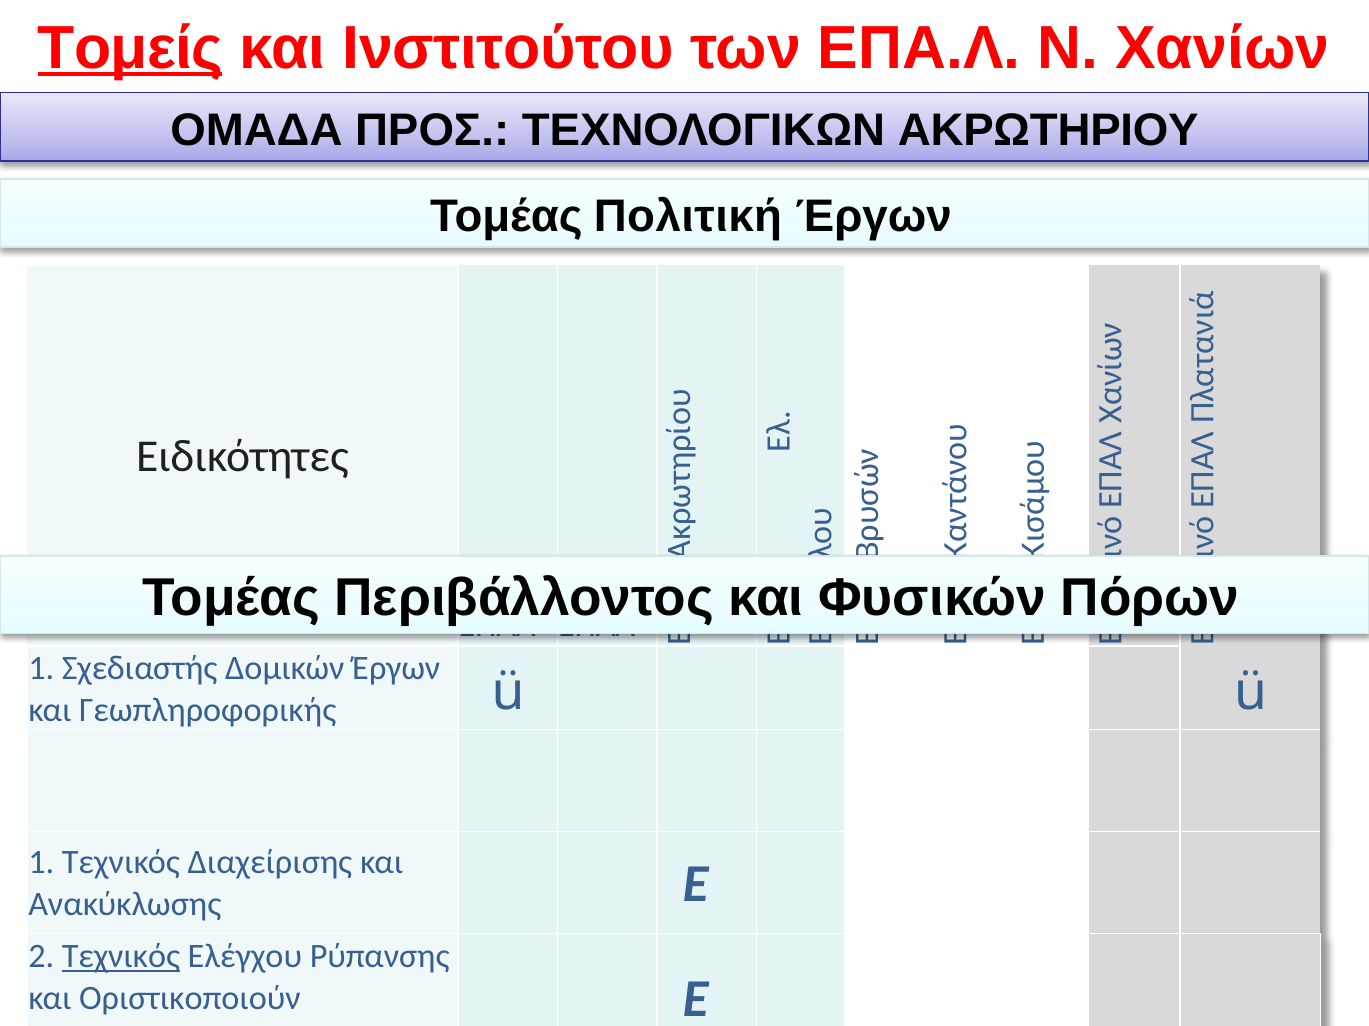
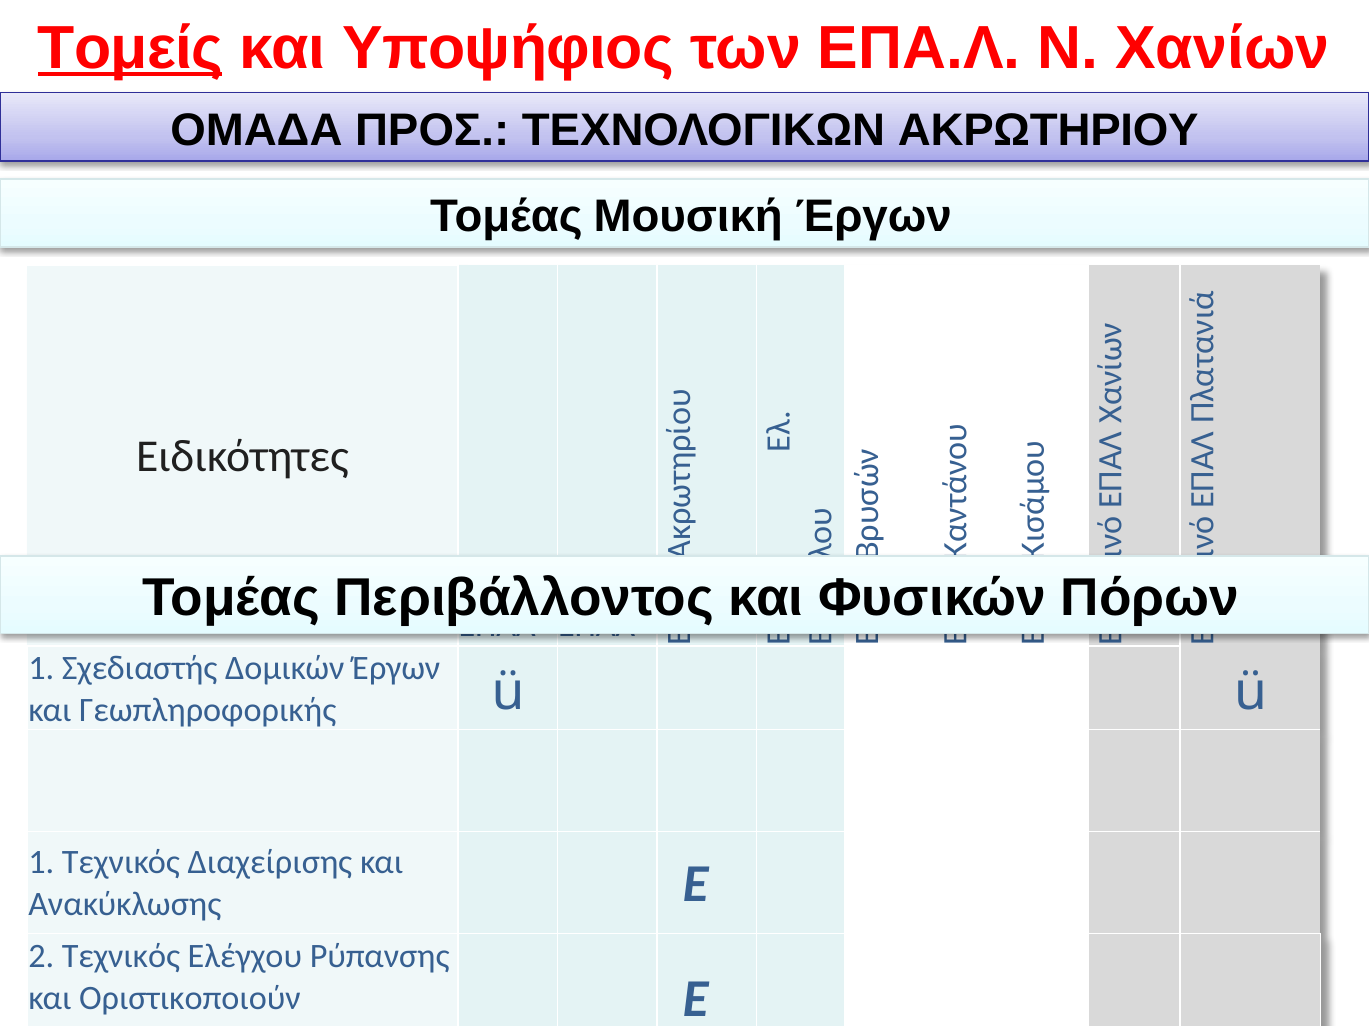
Ινστιτούτου: Ινστιτούτου -> Υποψήφιος
Πολιτική: Πολιτική -> Μουσική
Τεχνικός at (121, 957) underline: present -> none
